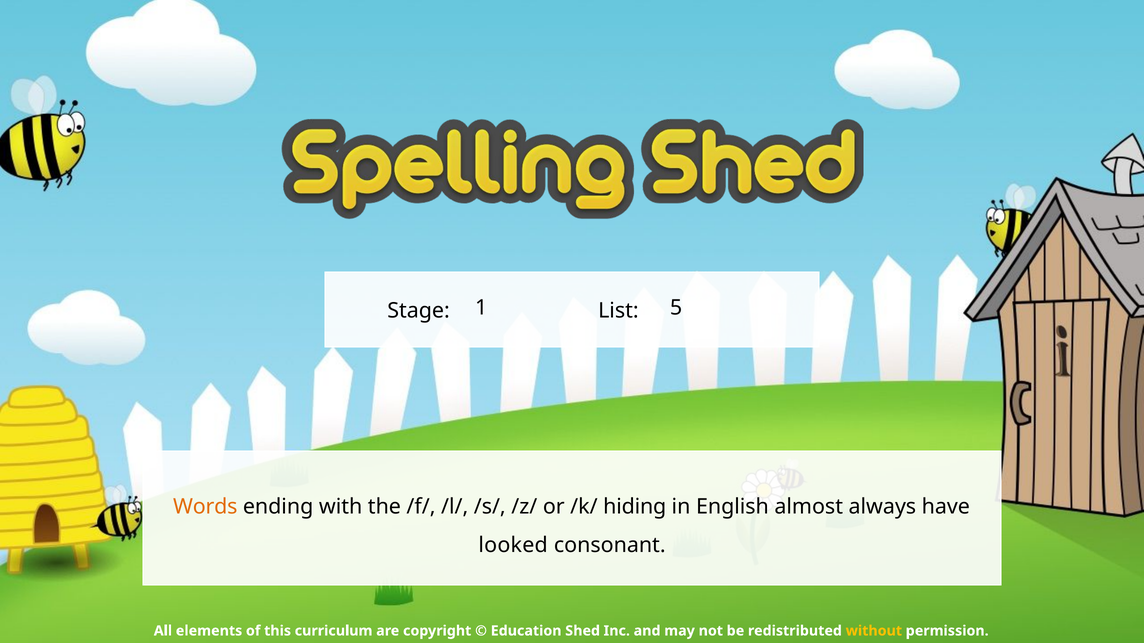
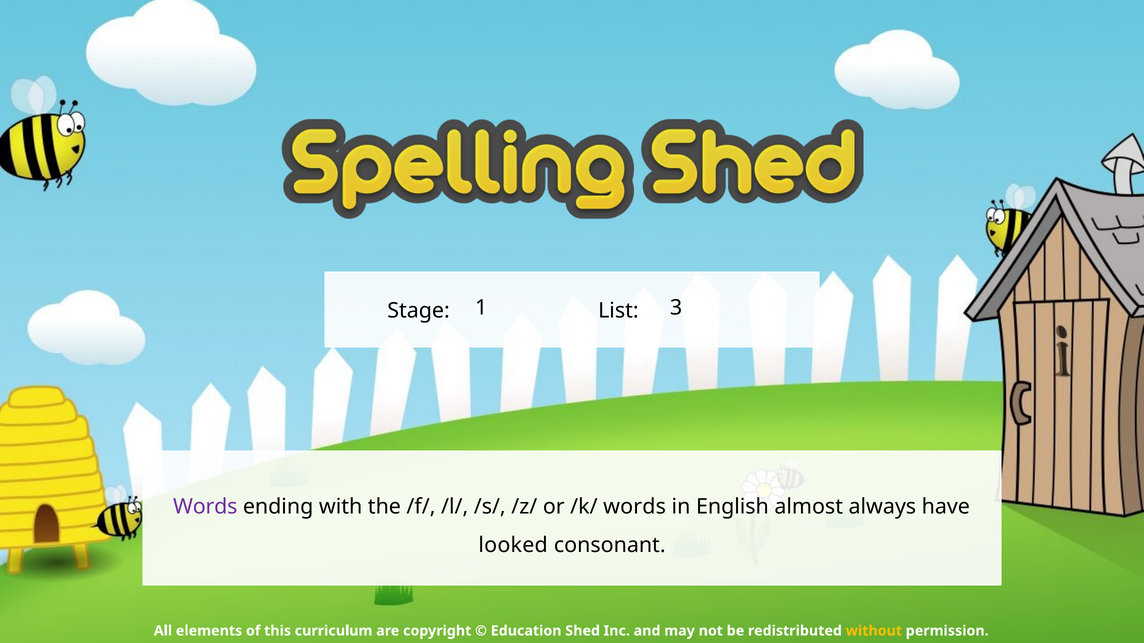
5: 5 -> 3
Words at (205, 507) colour: orange -> purple
/k/ hiding: hiding -> words
